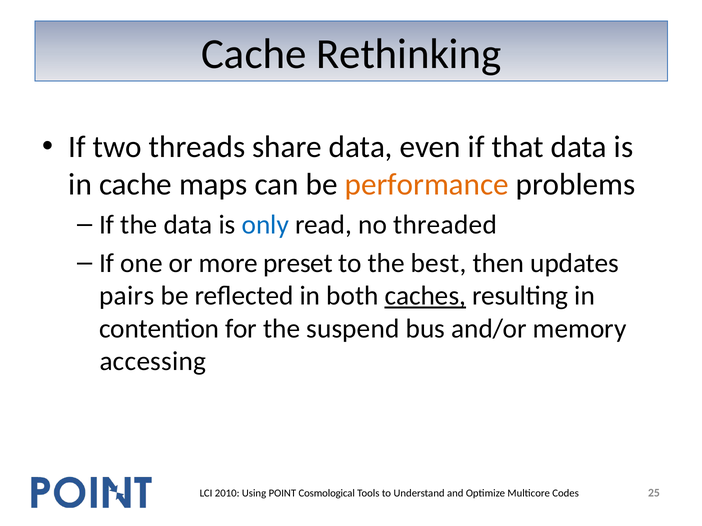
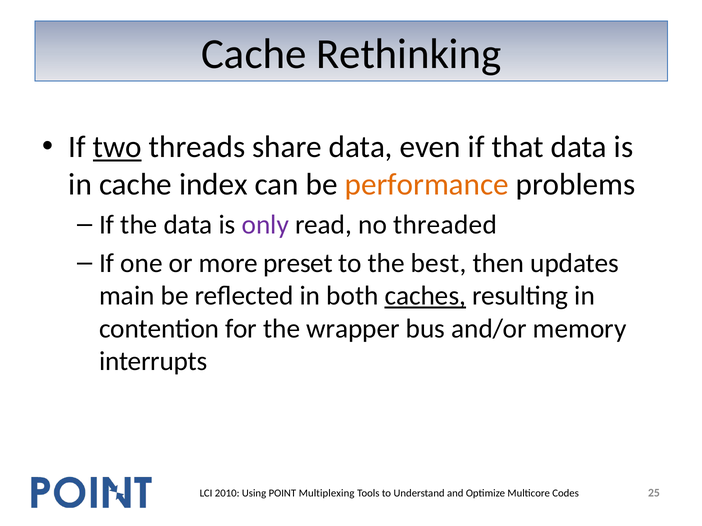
two underline: none -> present
maps: maps -> index
only colour: blue -> purple
pairs: pairs -> main
suspend: suspend -> wrapper
accessing: accessing -> interrupts
Cosmological: Cosmological -> Multiplexing
